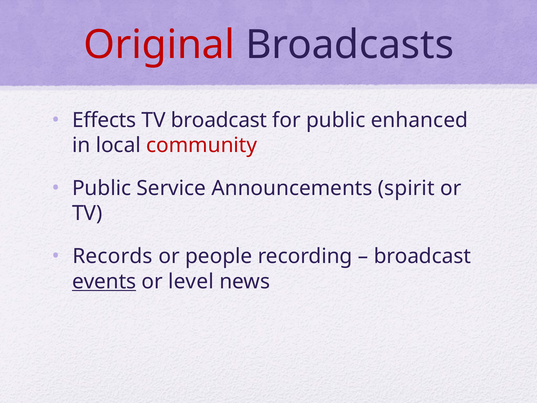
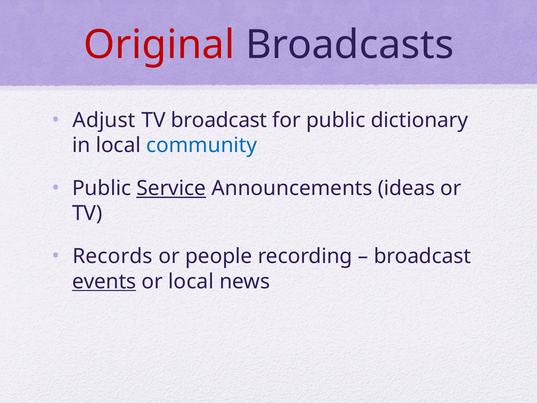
Effects: Effects -> Adjust
enhanced: enhanced -> dictionary
community colour: red -> blue
Service underline: none -> present
spirit: spirit -> ideas
or level: level -> local
